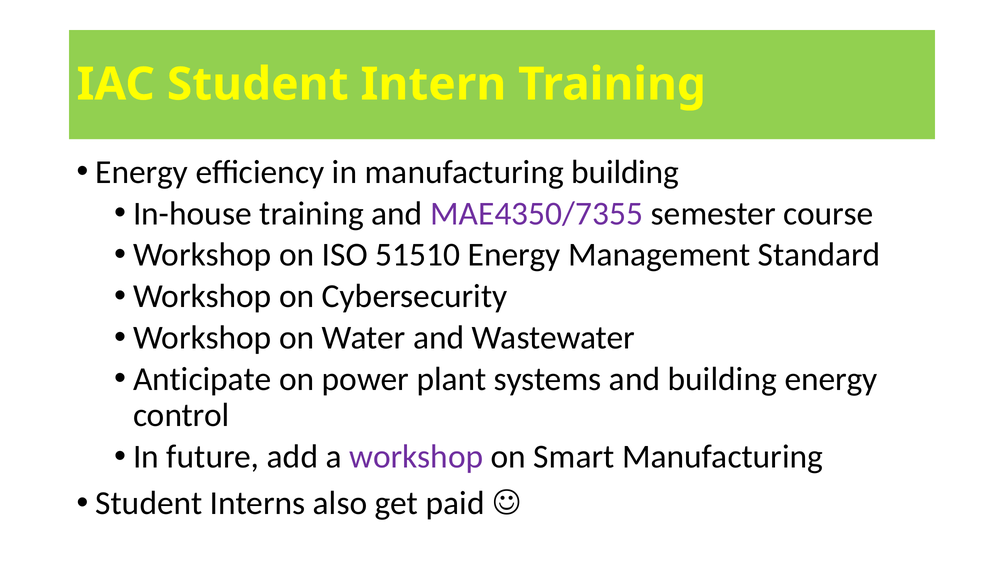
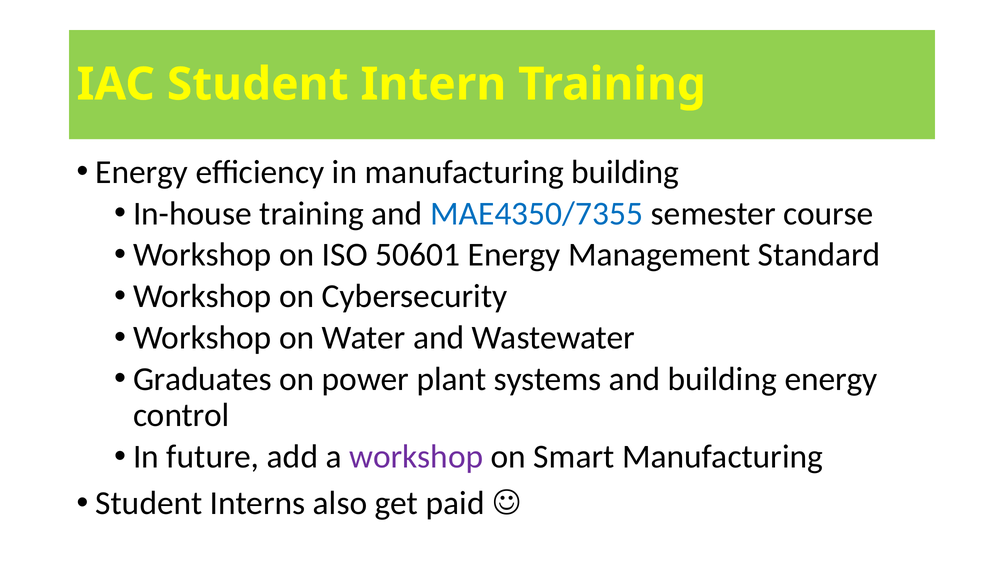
MAE4350/7355 colour: purple -> blue
51510: 51510 -> 50601
Anticipate: Anticipate -> Graduates
